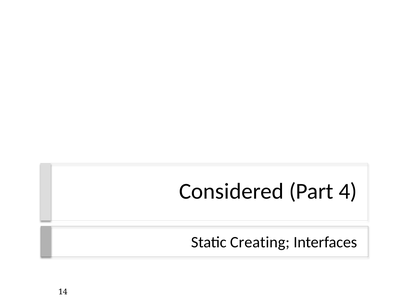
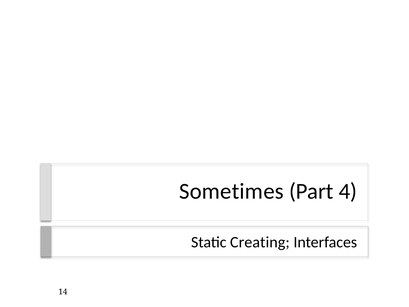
Considered: Considered -> Sometimes
